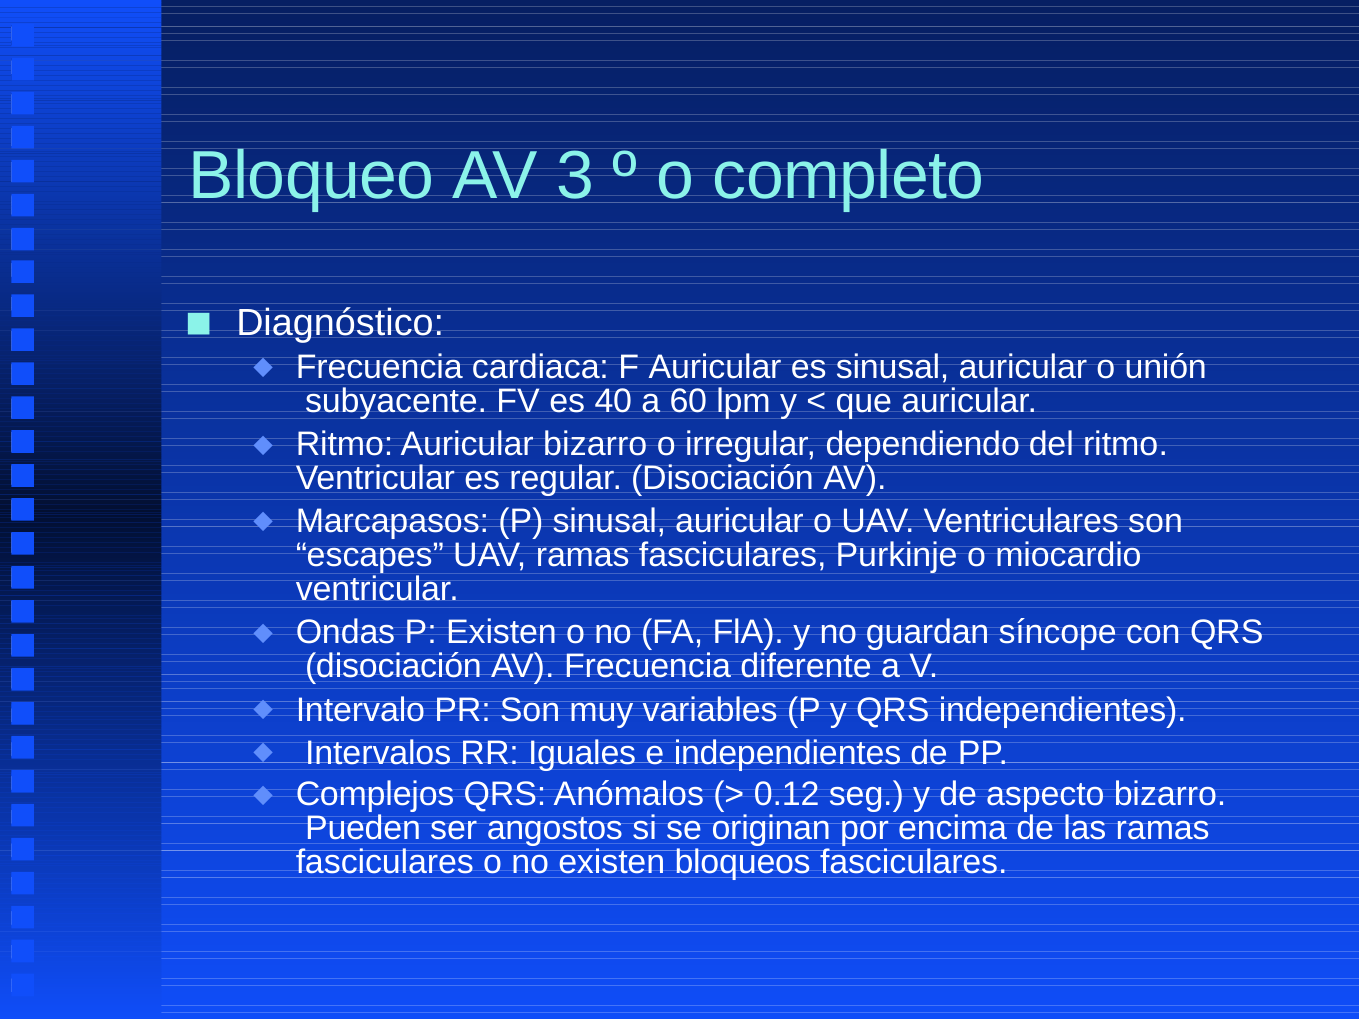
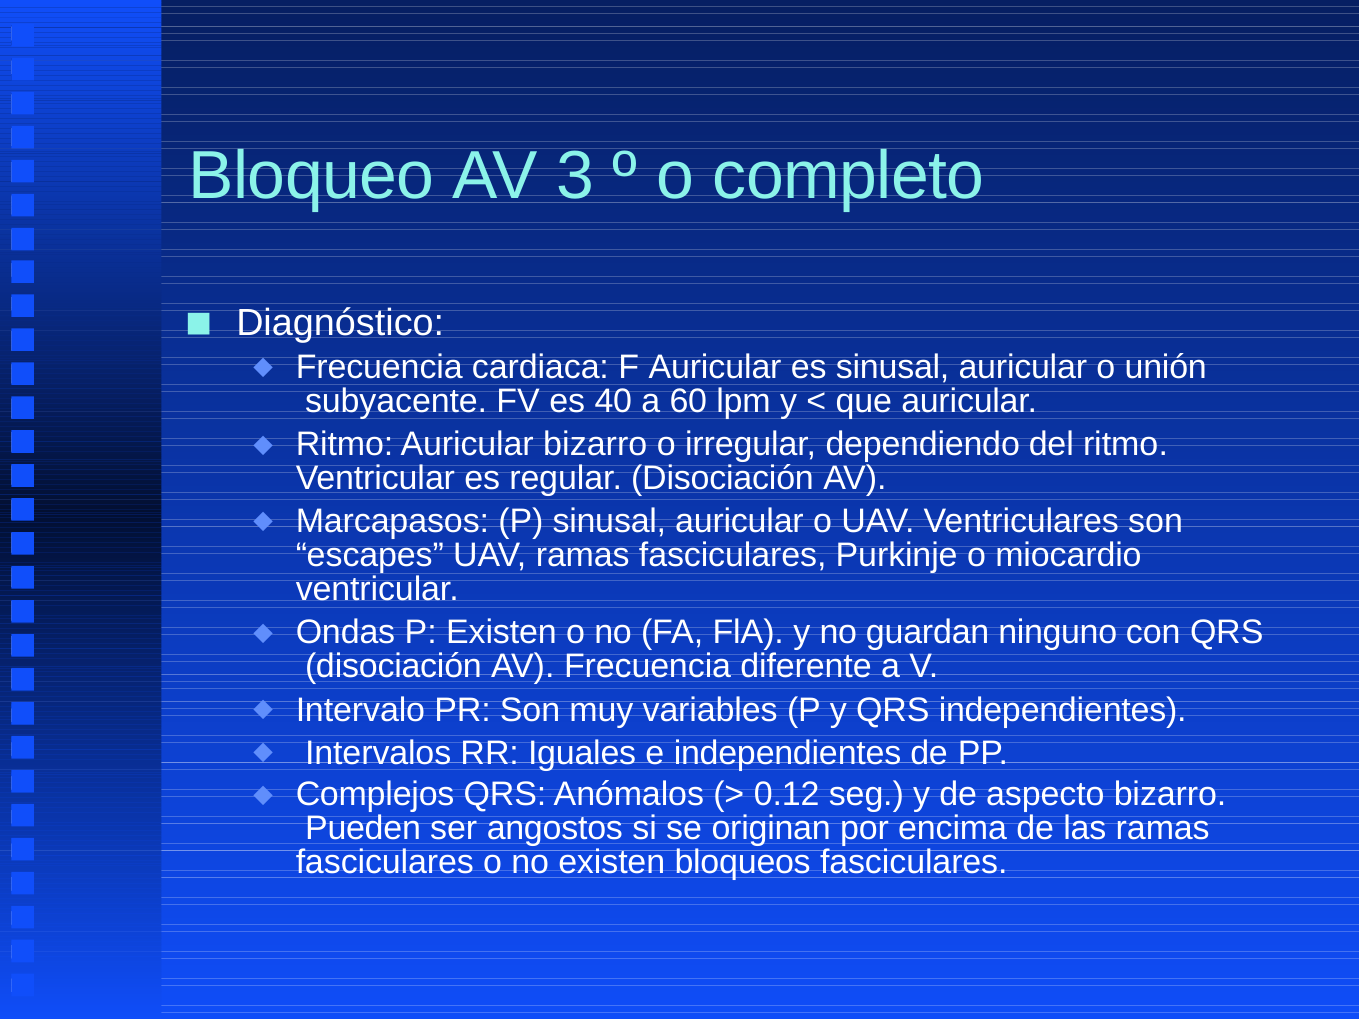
síncope: síncope -> ninguno
